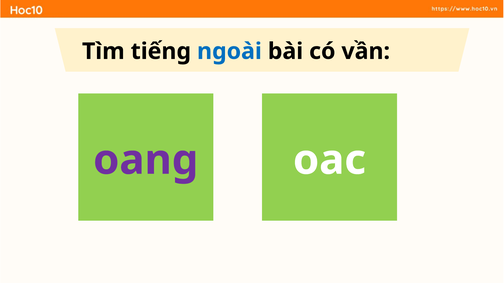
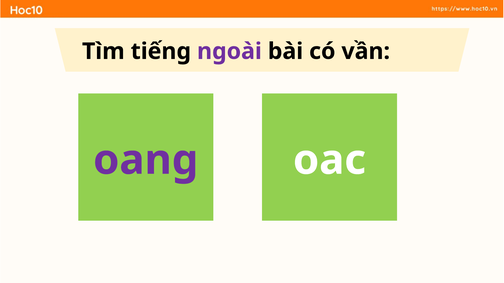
ngoài colour: blue -> purple
